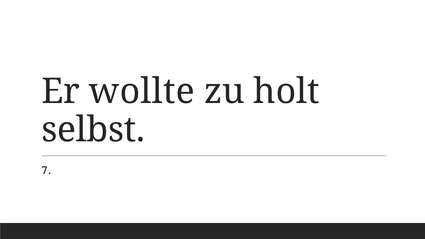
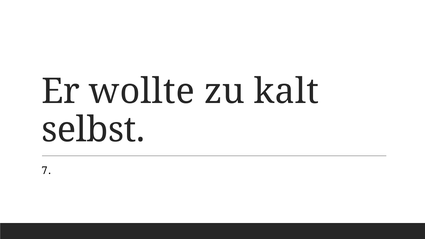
holt: holt -> kalt
